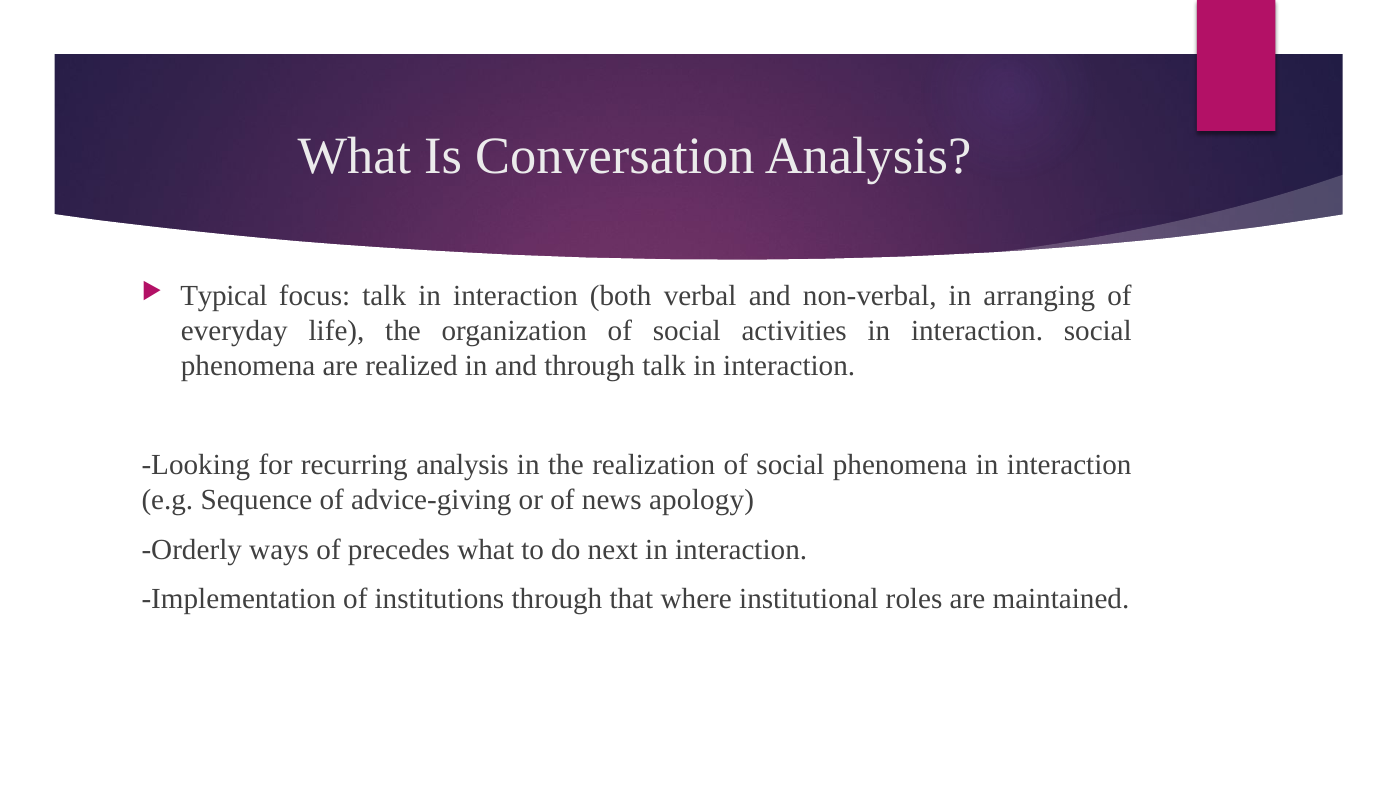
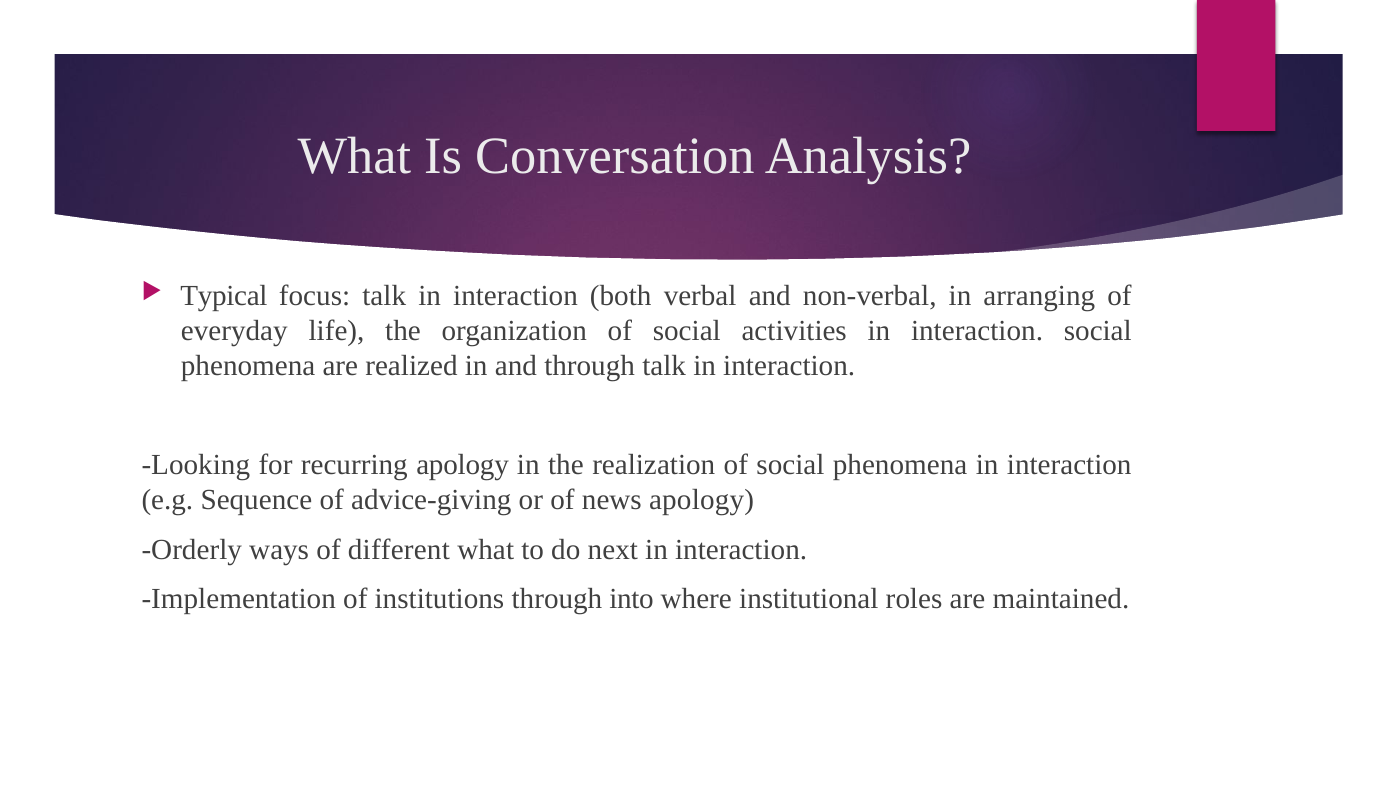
recurring analysis: analysis -> apology
precedes: precedes -> different
that: that -> into
